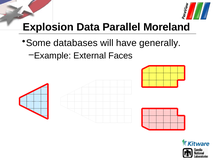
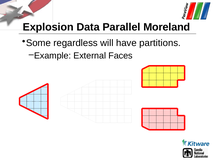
databases: databases -> regardless
generally: generally -> partitions
